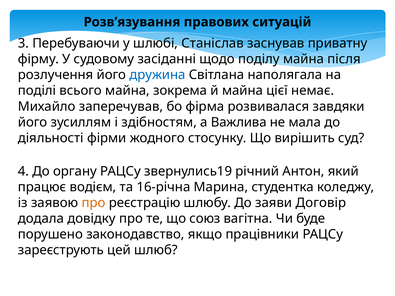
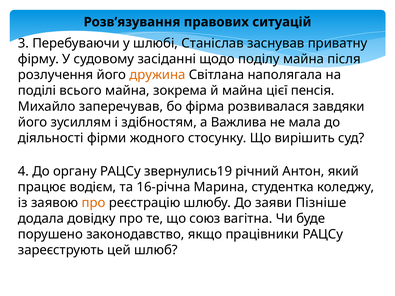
дружина colour: blue -> orange
немає: немає -> пенсія
Договір: Договір -> Пізніше
